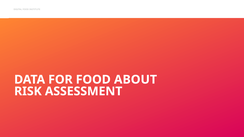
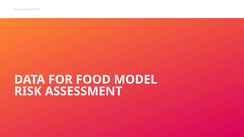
ABOUT: ABOUT -> MODEL
